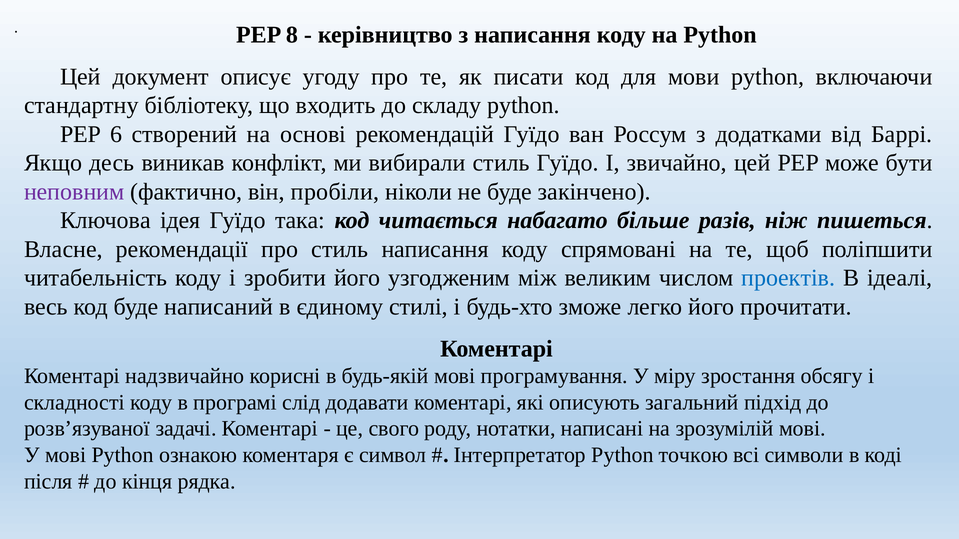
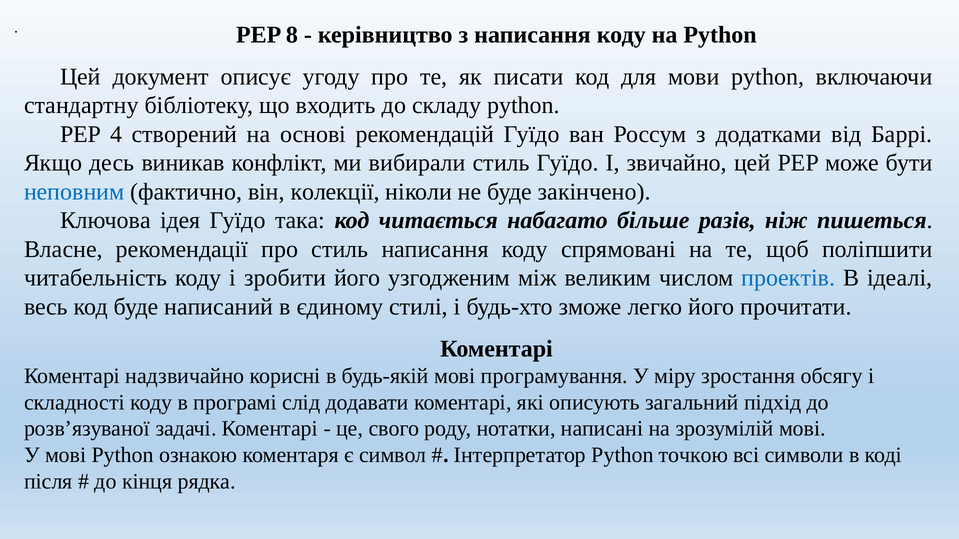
6: 6 -> 4
неповним colour: purple -> blue
пробіли: пробіли -> колекції
